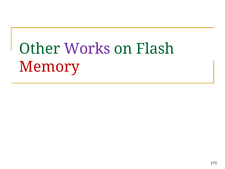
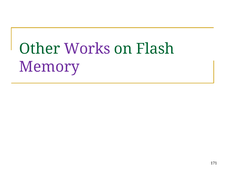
Memory colour: red -> purple
